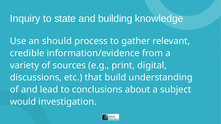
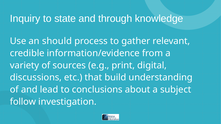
building: building -> through
would: would -> follow
